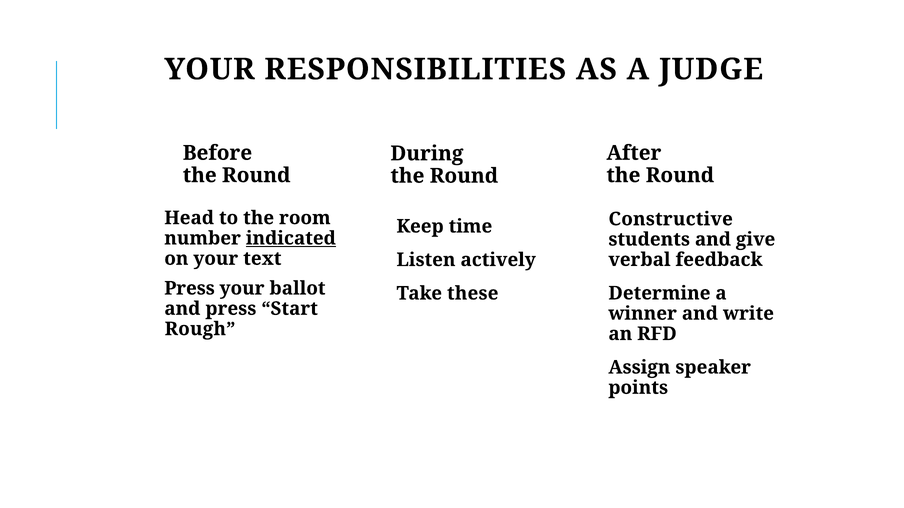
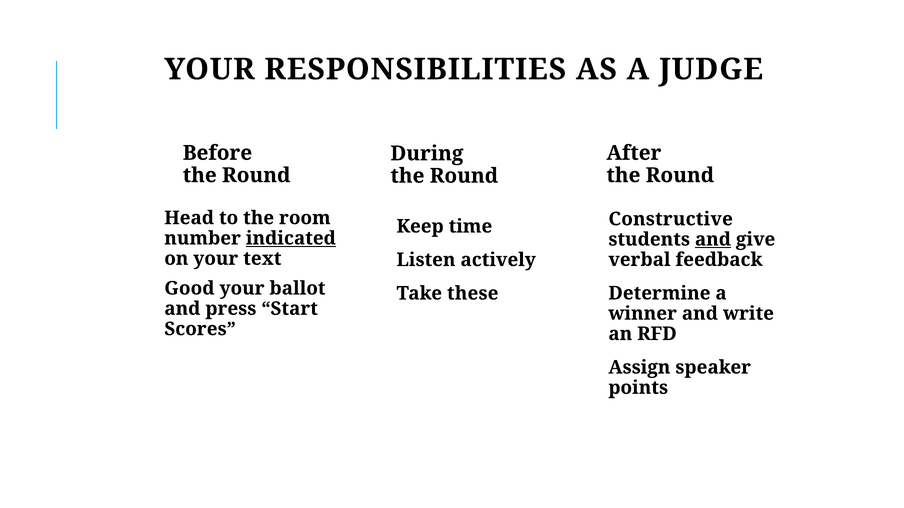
and at (713, 240) underline: none -> present
Press at (190, 289): Press -> Good
Rough: Rough -> Scores
